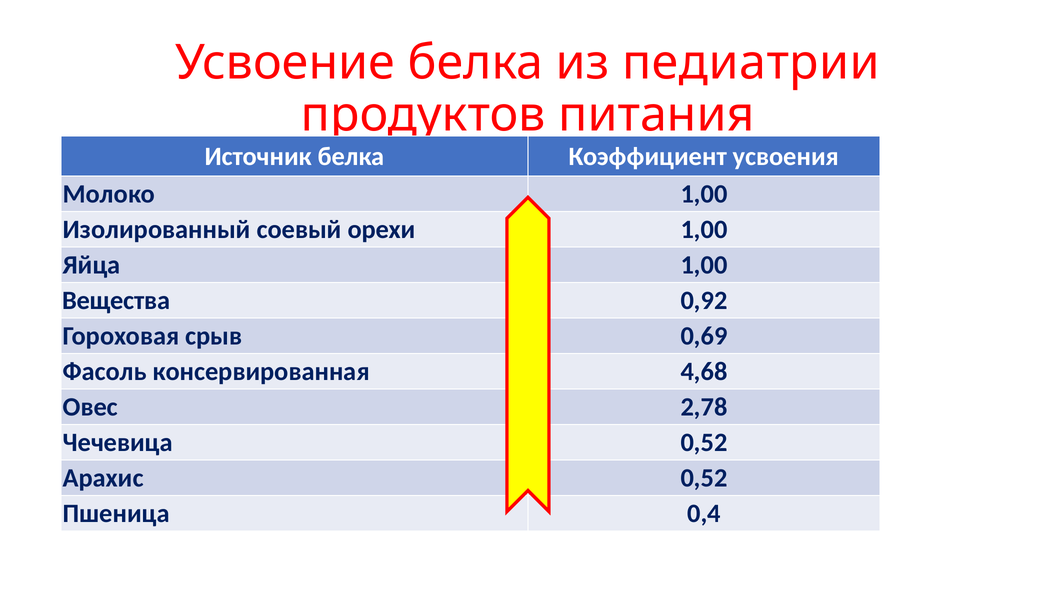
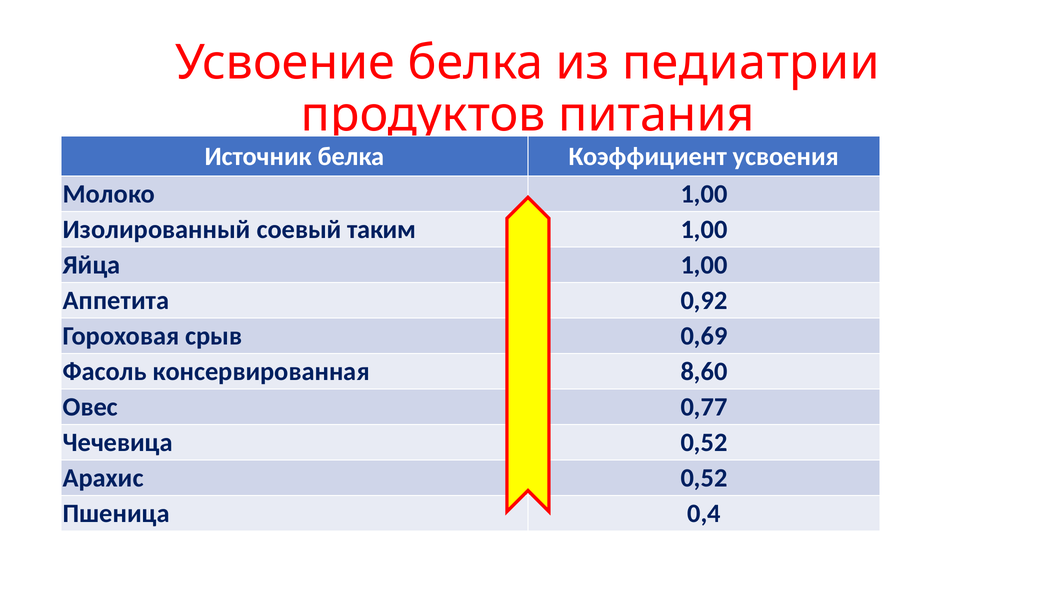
орехи: орехи -> таким
Вещества: Вещества -> Аппетита
4,68: 4,68 -> 8,60
2,78: 2,78 -> 0,77
